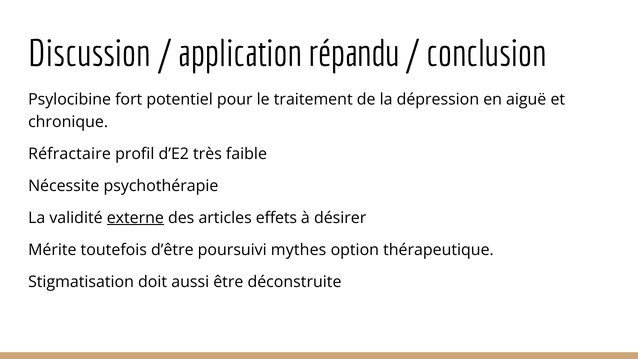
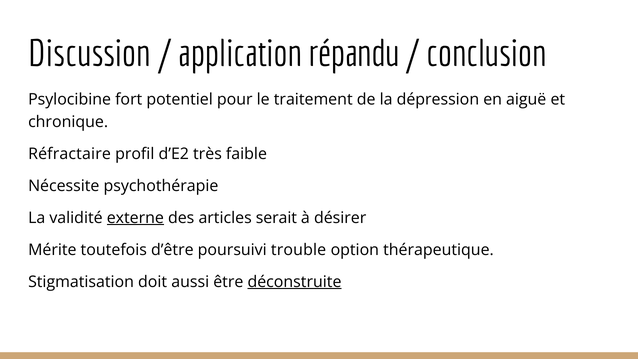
effets: effets -> serait
mythes: mythes -> trouble
déconstruite underline: none -> present
